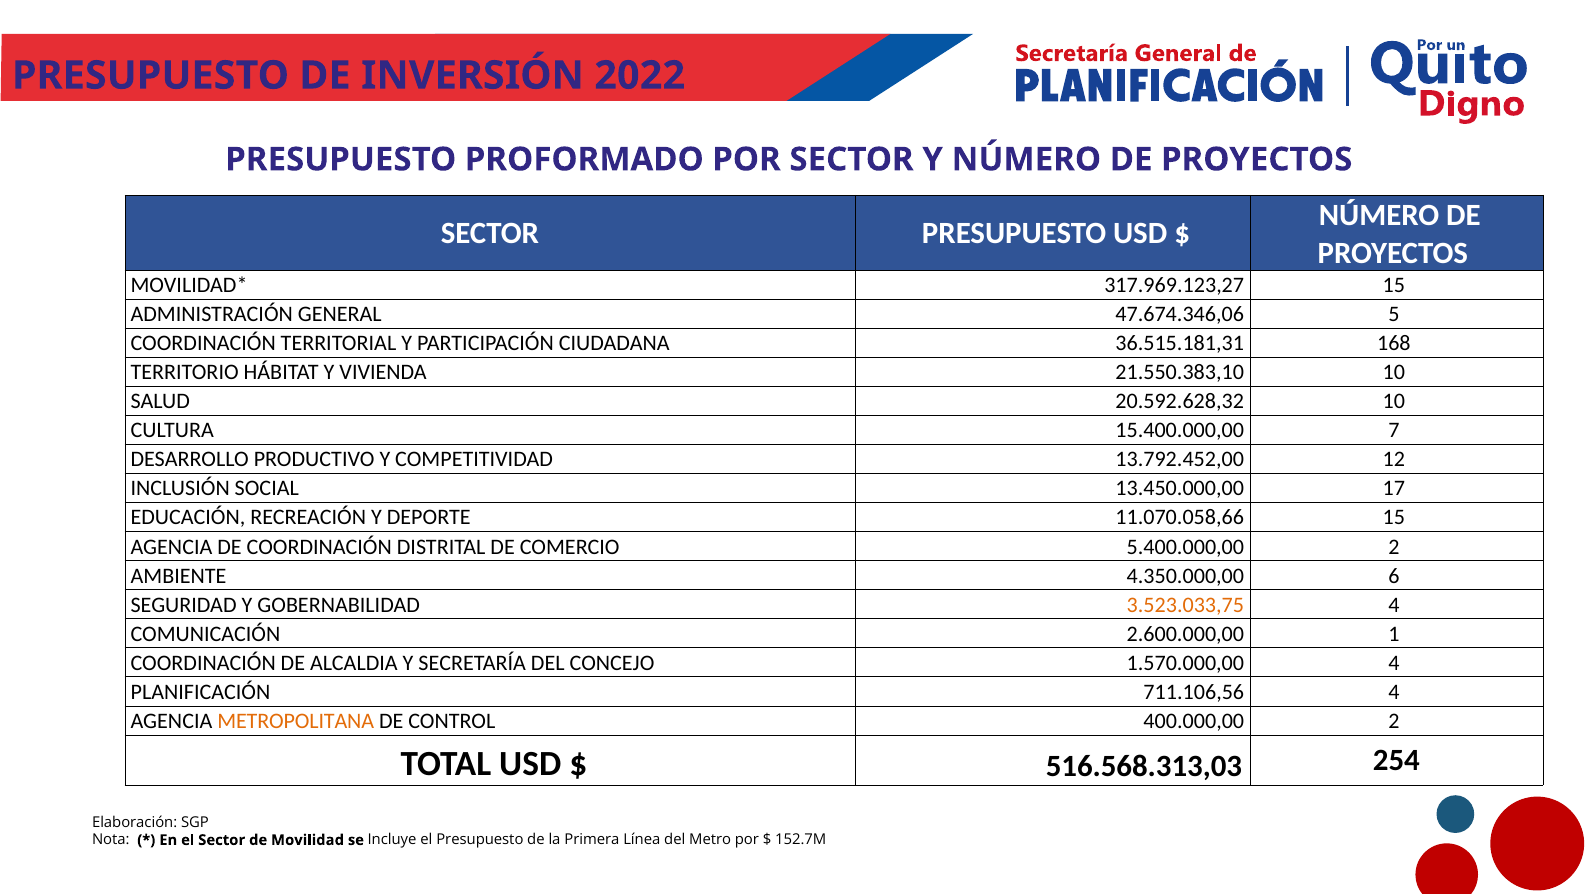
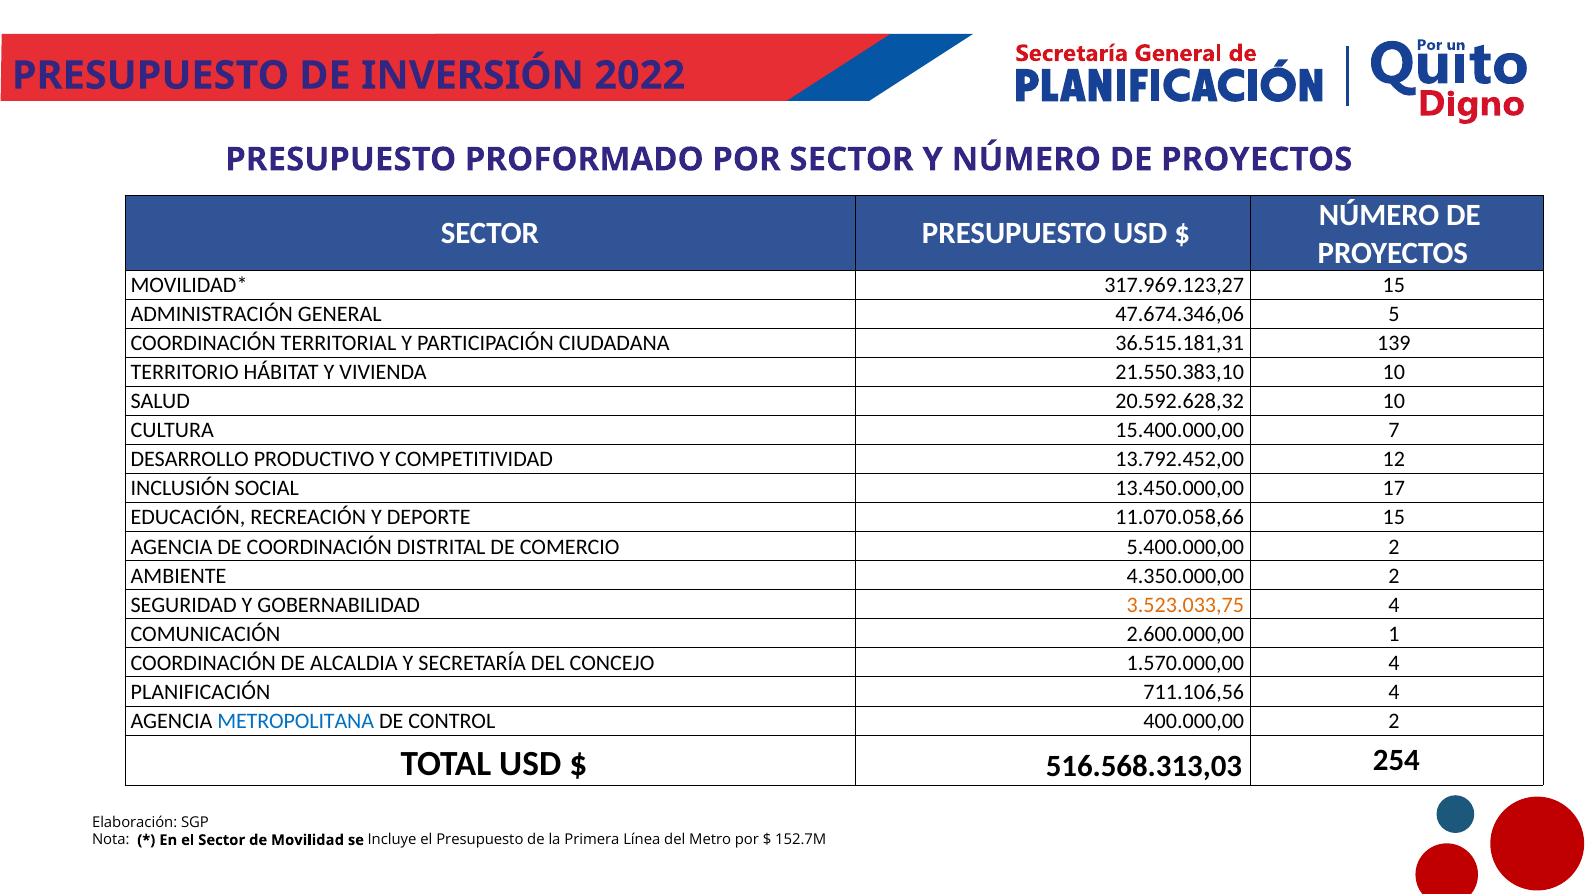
168: 168 -> 139
4.350.000,00 6: 6 -> 2
METROPOLITANA colour: orange -> blue
